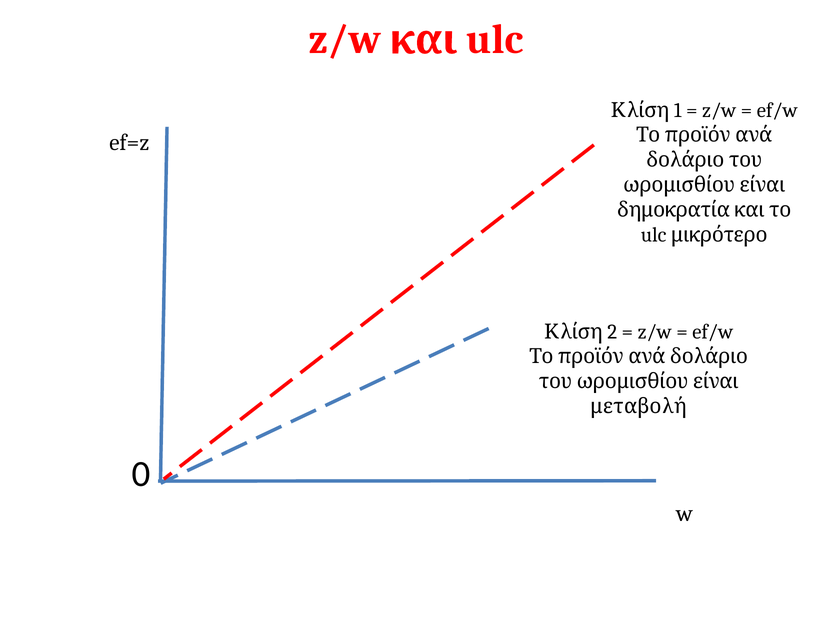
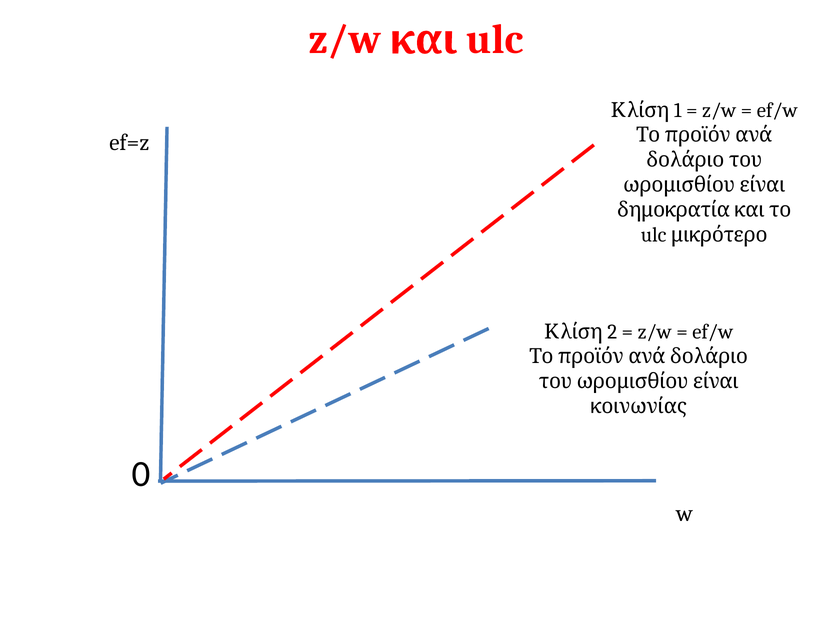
μεταβολή: μεταβολή -> κοινωνίας
